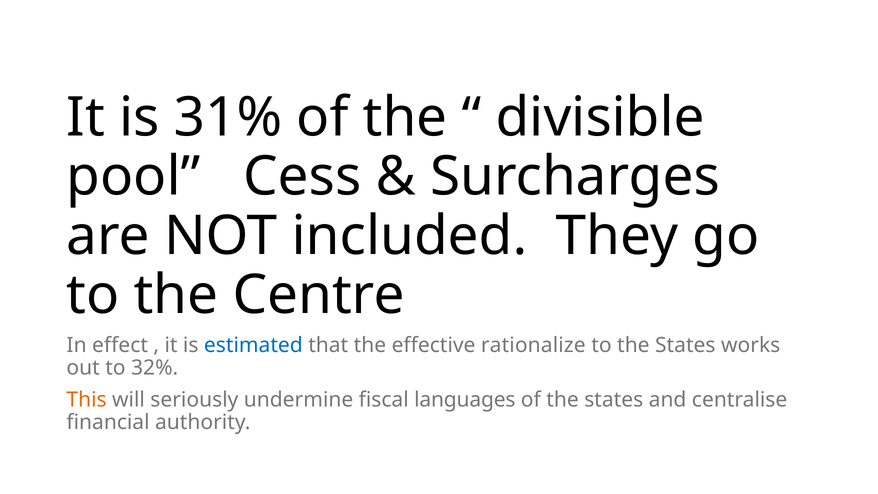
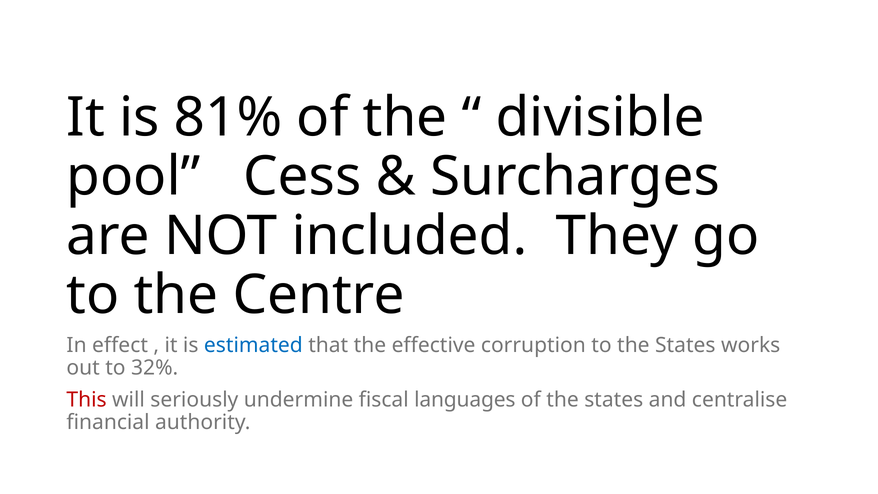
31%: 31% -> 81%
rationalize: rationalize -> corruption
This colour: orange -> red
